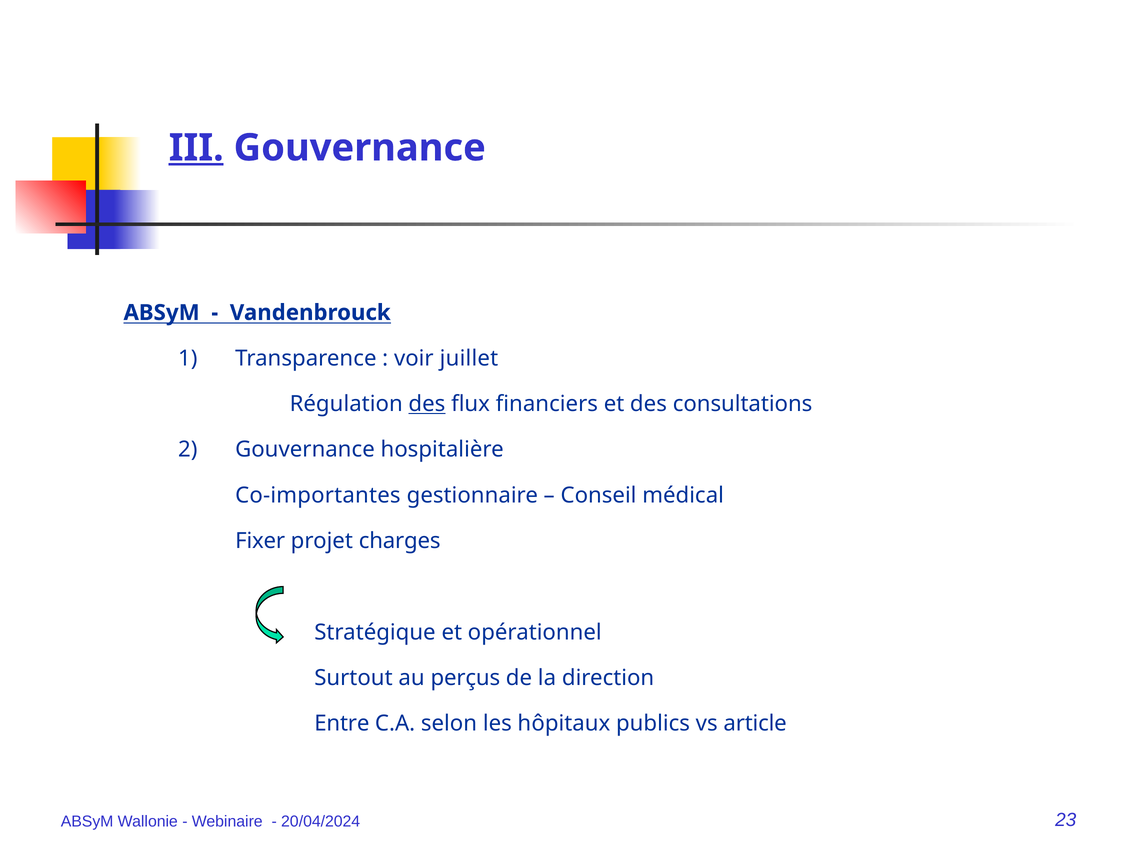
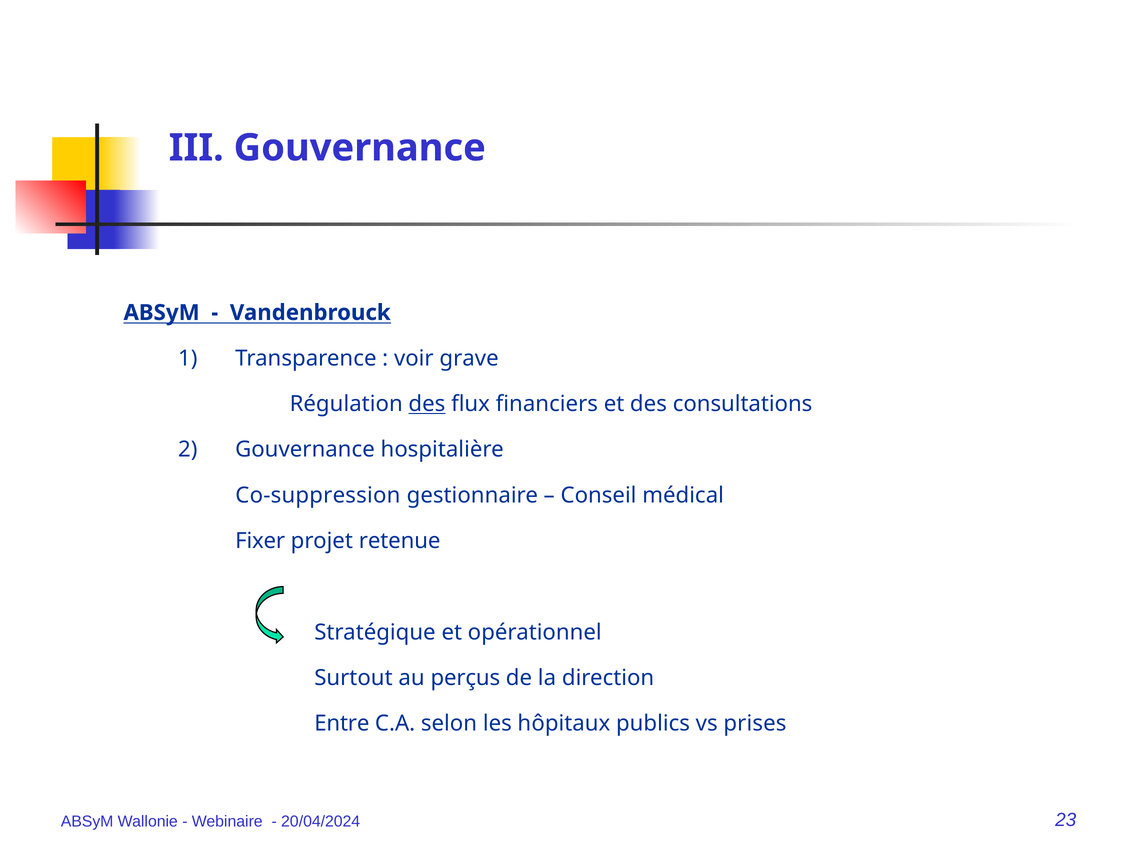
III underline: present -> none
juillet: juillet -> grave
Co-importantes: Co-importantes -> Co-suppression
charges: charges -> retenue
article: article -> prises
